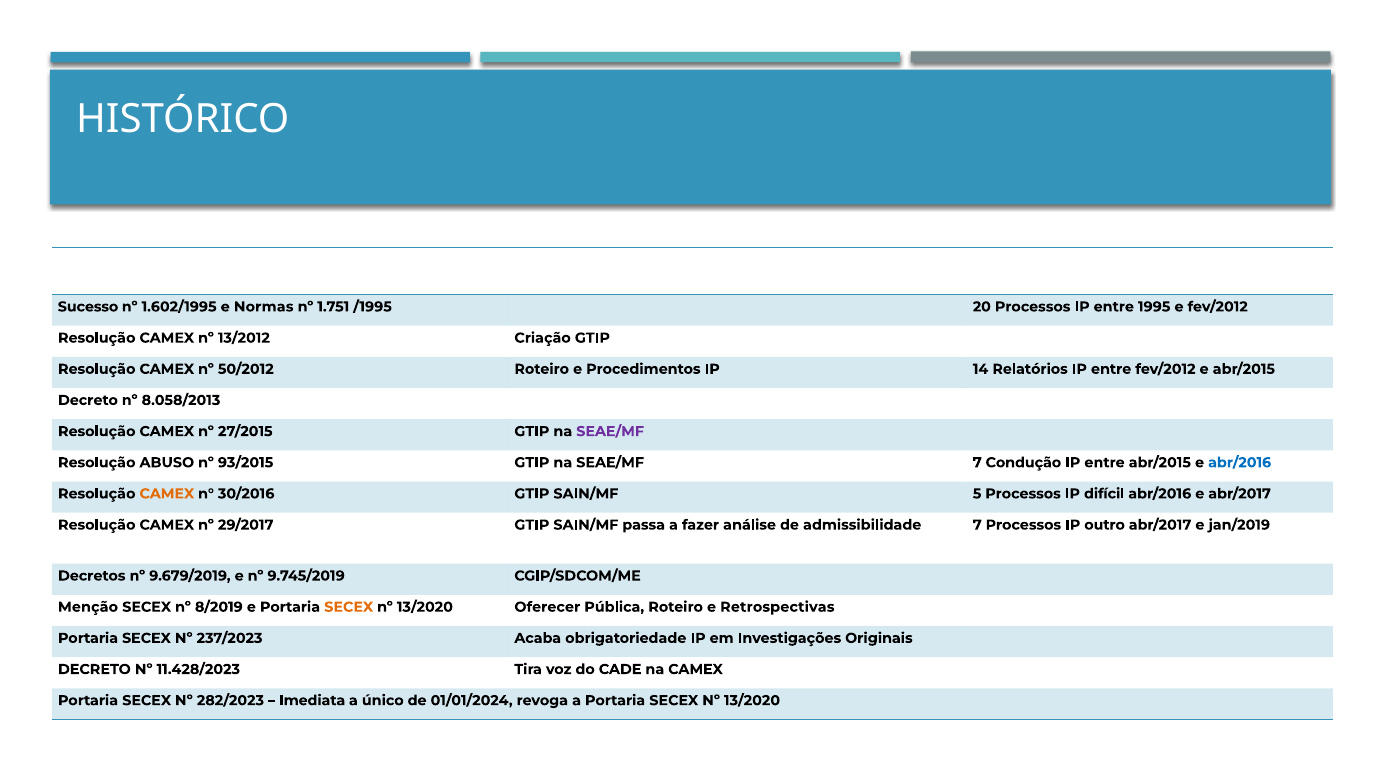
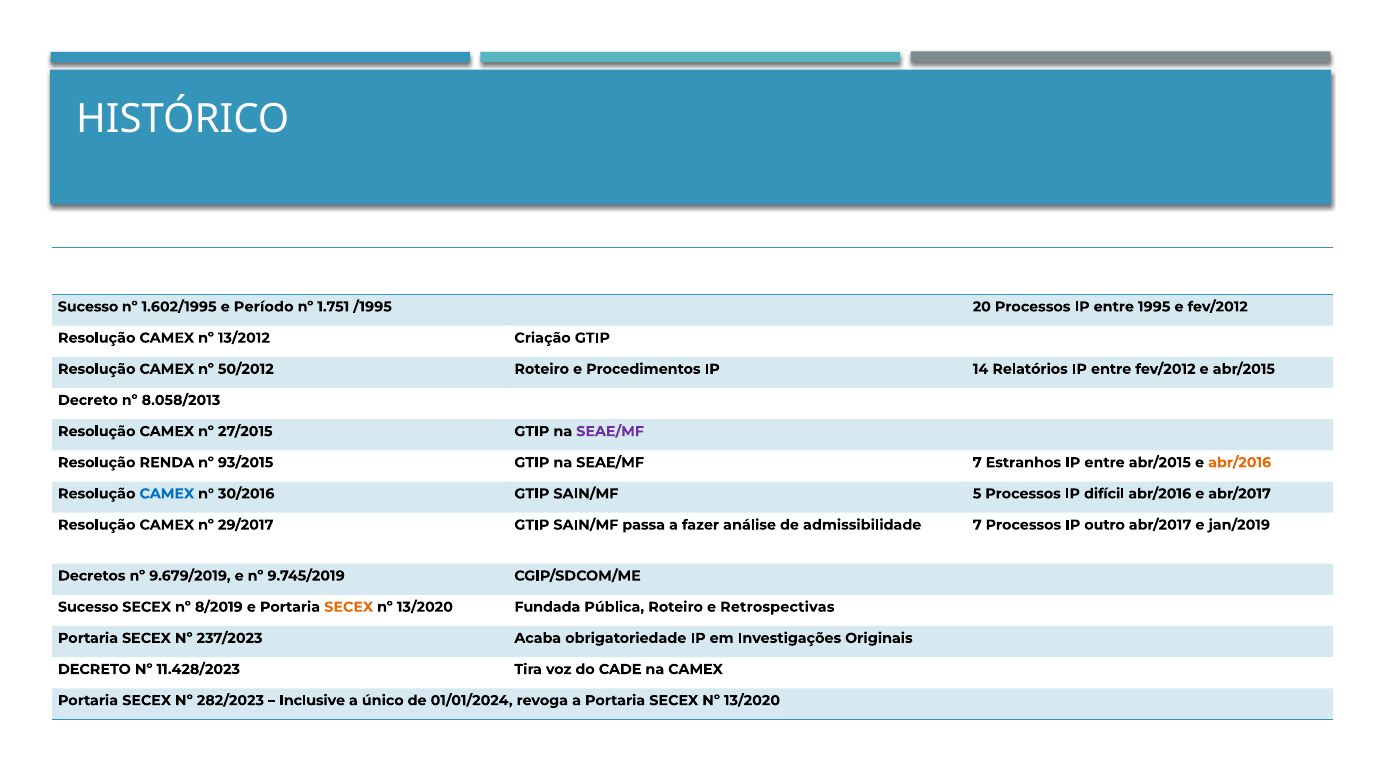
Normas: Normas -> Período
ABUSO: ABUSO -> RENDA
Condução: Condução -> Estranhos
abr/2016 at (1240, 462) colour: blue -> orange
CAMEX at (167, 494) colour: orange -> blue
Menção at (88, 607): Menção -> Sucesso
Oferecer: Oferecer -> Fundada
Imediata: Imediata -> Inclusive
